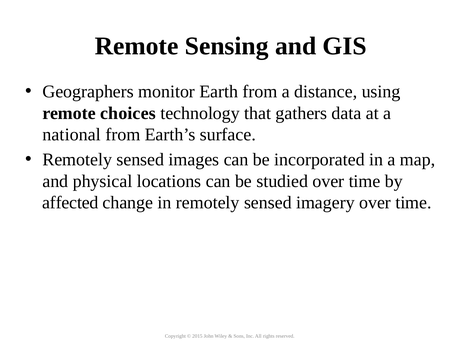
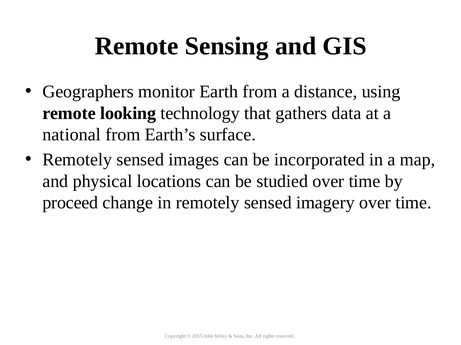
choices: choices -> looking
affected: affected -> proceed
